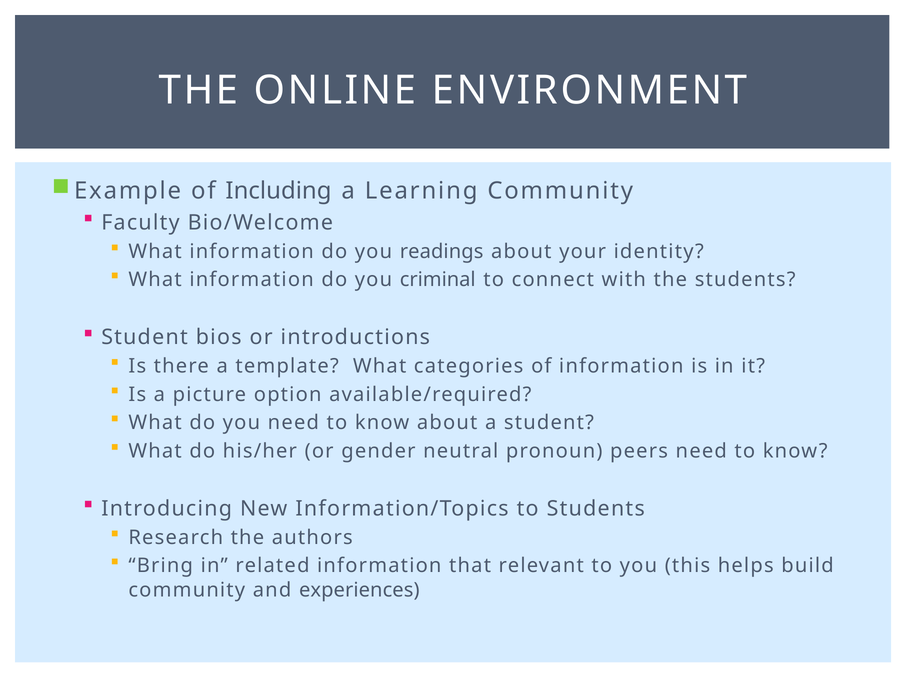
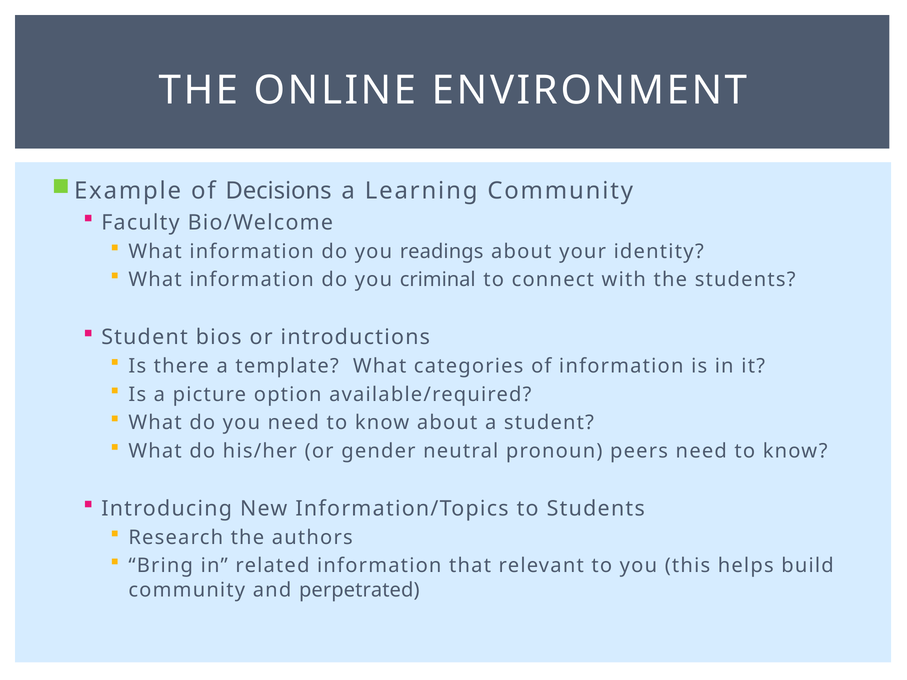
Including: Including -> Decisions
experiences: experiences -> perpetrated
